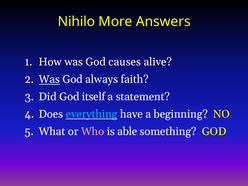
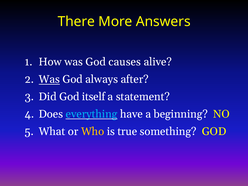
Nihilo: Nihilo -> There
faith: faith -> after
Who colour: pink -> yellow
able: able -> true
